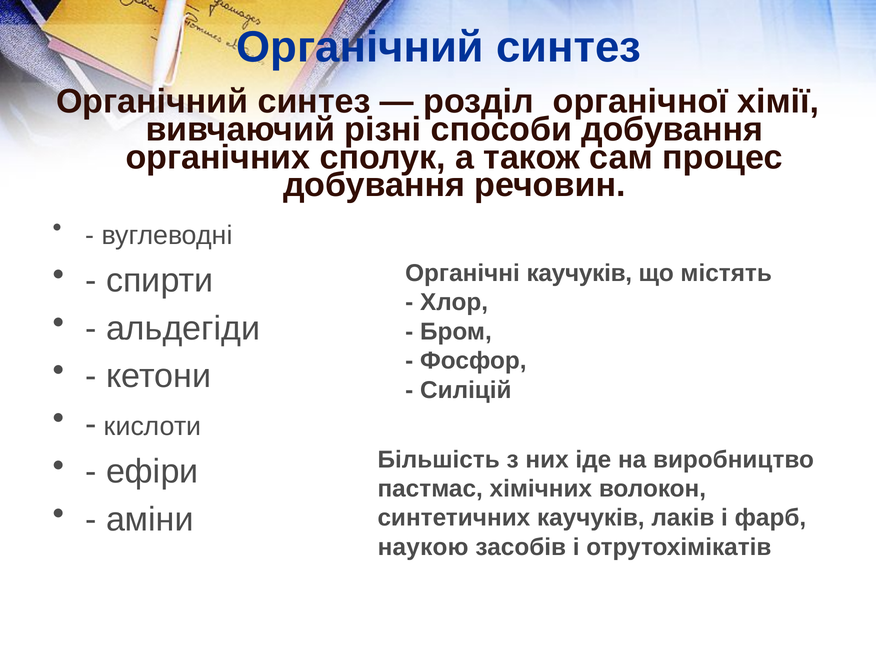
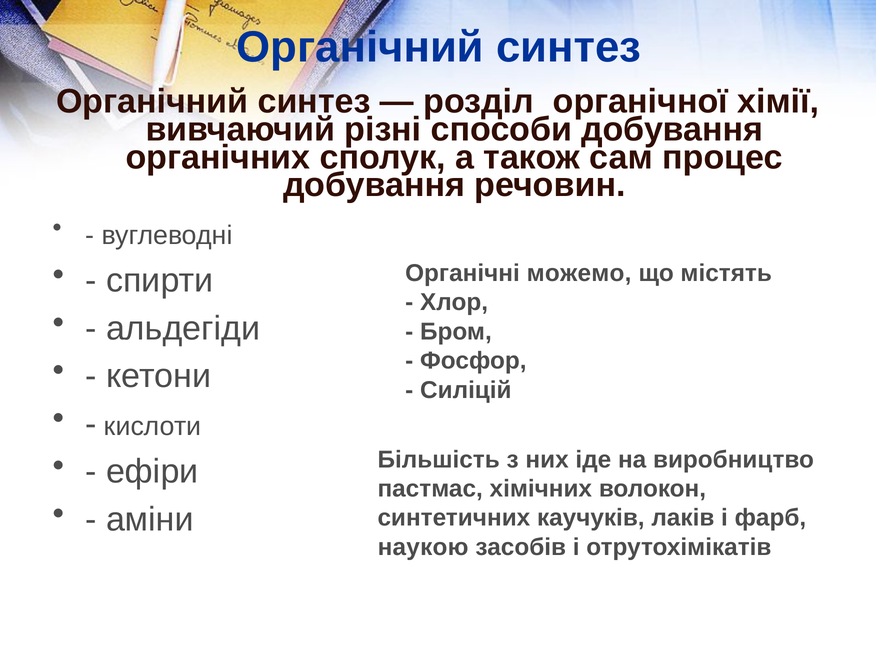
Органічні каучуків: каучуків -> можемо
